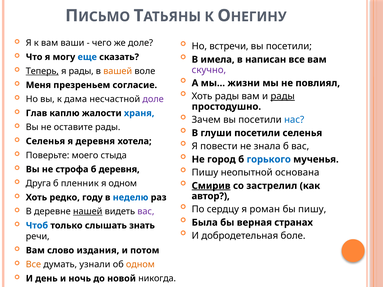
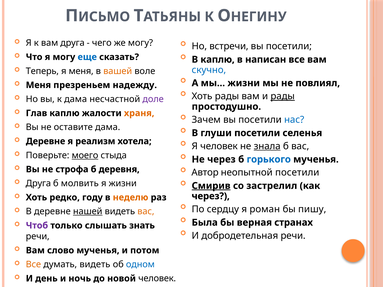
вам ваши: ваши -> друга
же доле: доле -> могу
В имела: имела -> каплю
скучно colour: purple -> blue
Теперь underline: present -> none
я рады: рады -> меня
согласие: согласие -> надежду
храня colour: blue -> orange
оставите рады: рады -> дама
Селенья at (45, 141): Селенья -> Деревне
я деревня: деревня -> реализм
Я повести: повести -> человек
знала underline: none -> present
моего underline: none -> present
Не город: город -> через
Пишу at (205, 173): Пишу -> Автор
неопытной основана: основана -> посетили
пленник: пленник -> молвить
я одном: одном -> жизни
неделю colour: blue -> orange
автор at (211, 196): автор -> через
вас at (146, 212) colour: purple -> orange
Чтоб colour: blue -> purple
добродетельная боле: боле -> речи
слово издания: издания -> мученья
думать узнали: узнали -> видеть
одном at (140, 265) colour: orange -> blue
новой никогда: никогда -> человек
